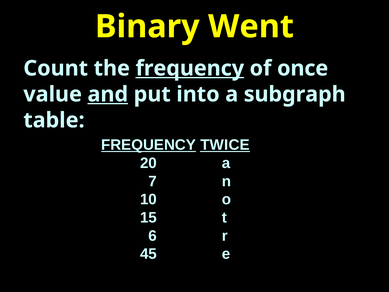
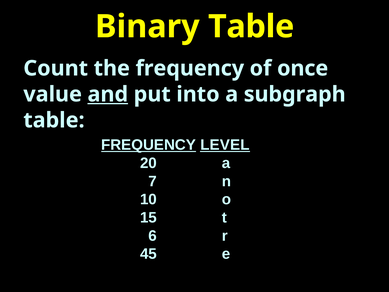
Binary Went: Went -> Table
frequency at (190, 68) underline: present -> none
TWICE: TWICE -> LEVEL
